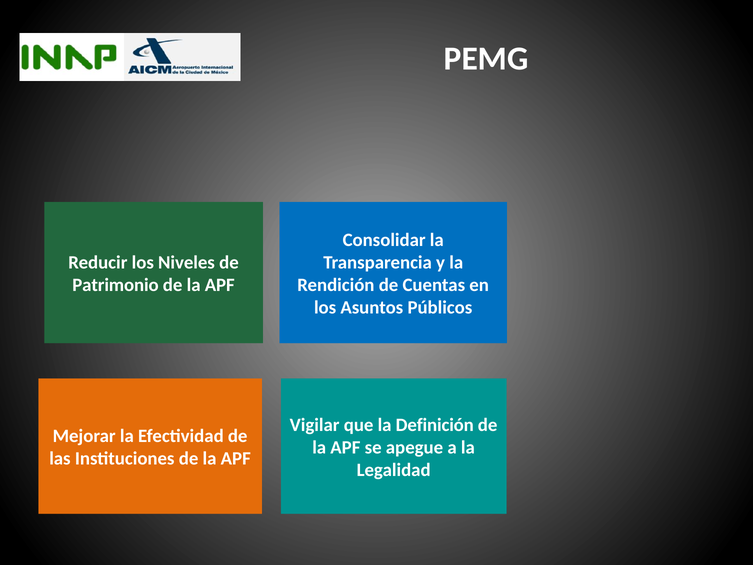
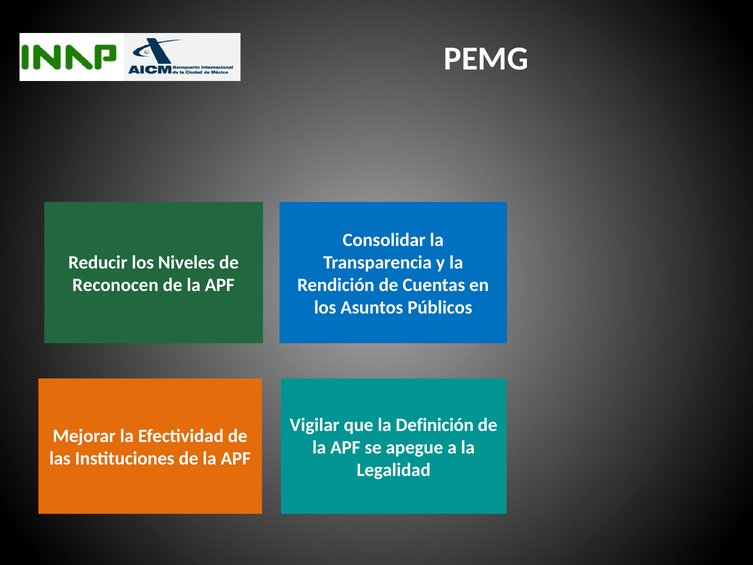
Patrimonio: Patrimonio -> Reconocen
